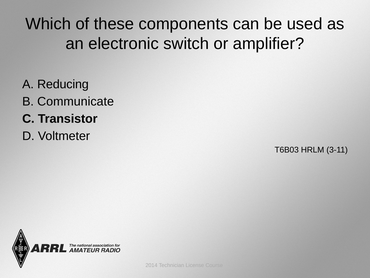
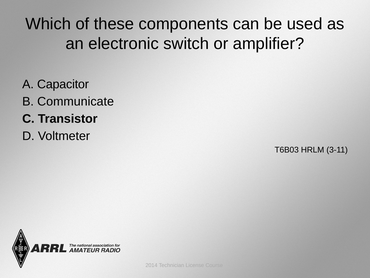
Reducing: Reducing -> Capacitor
